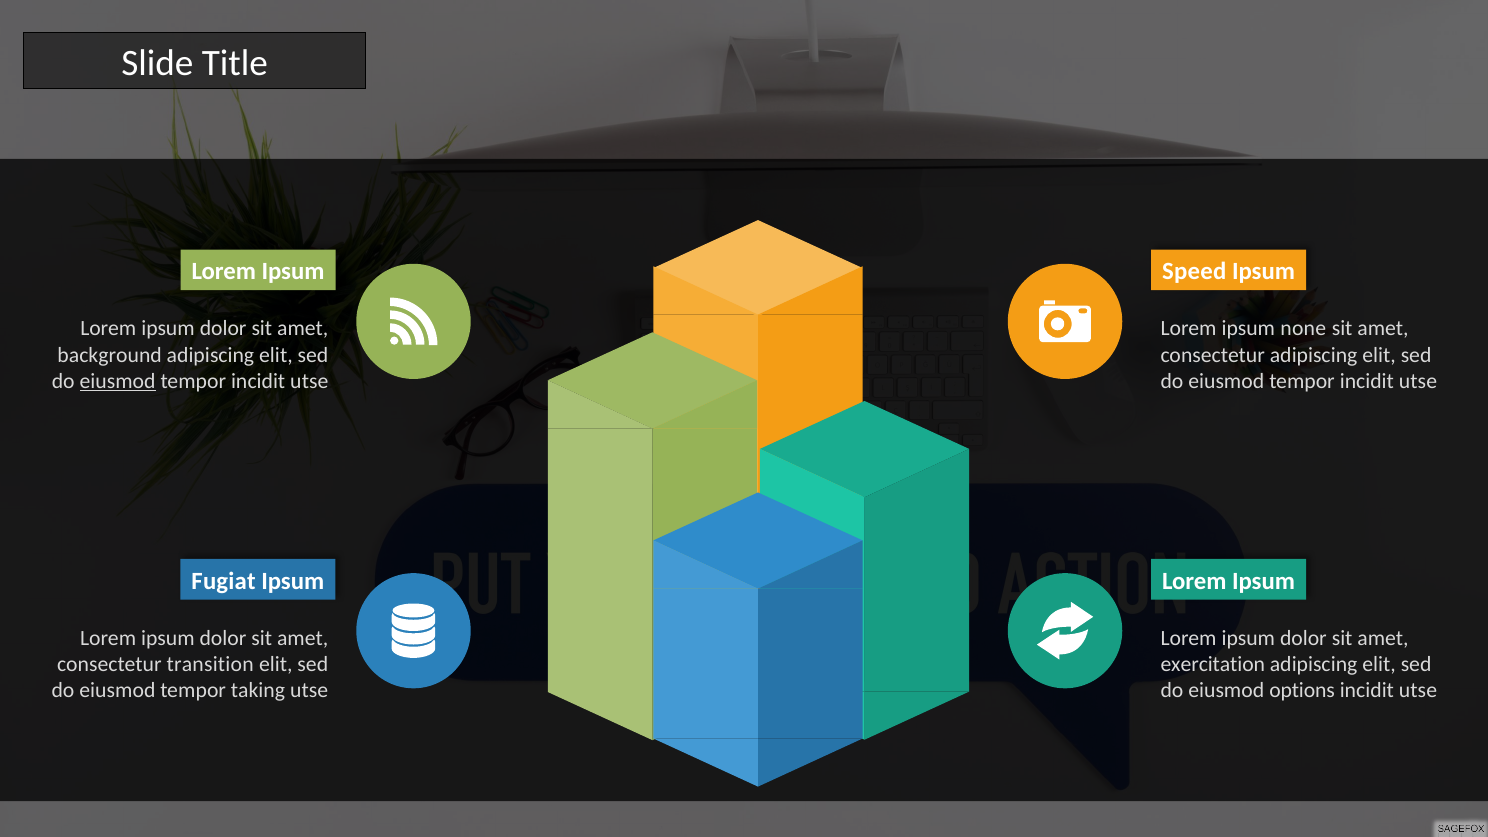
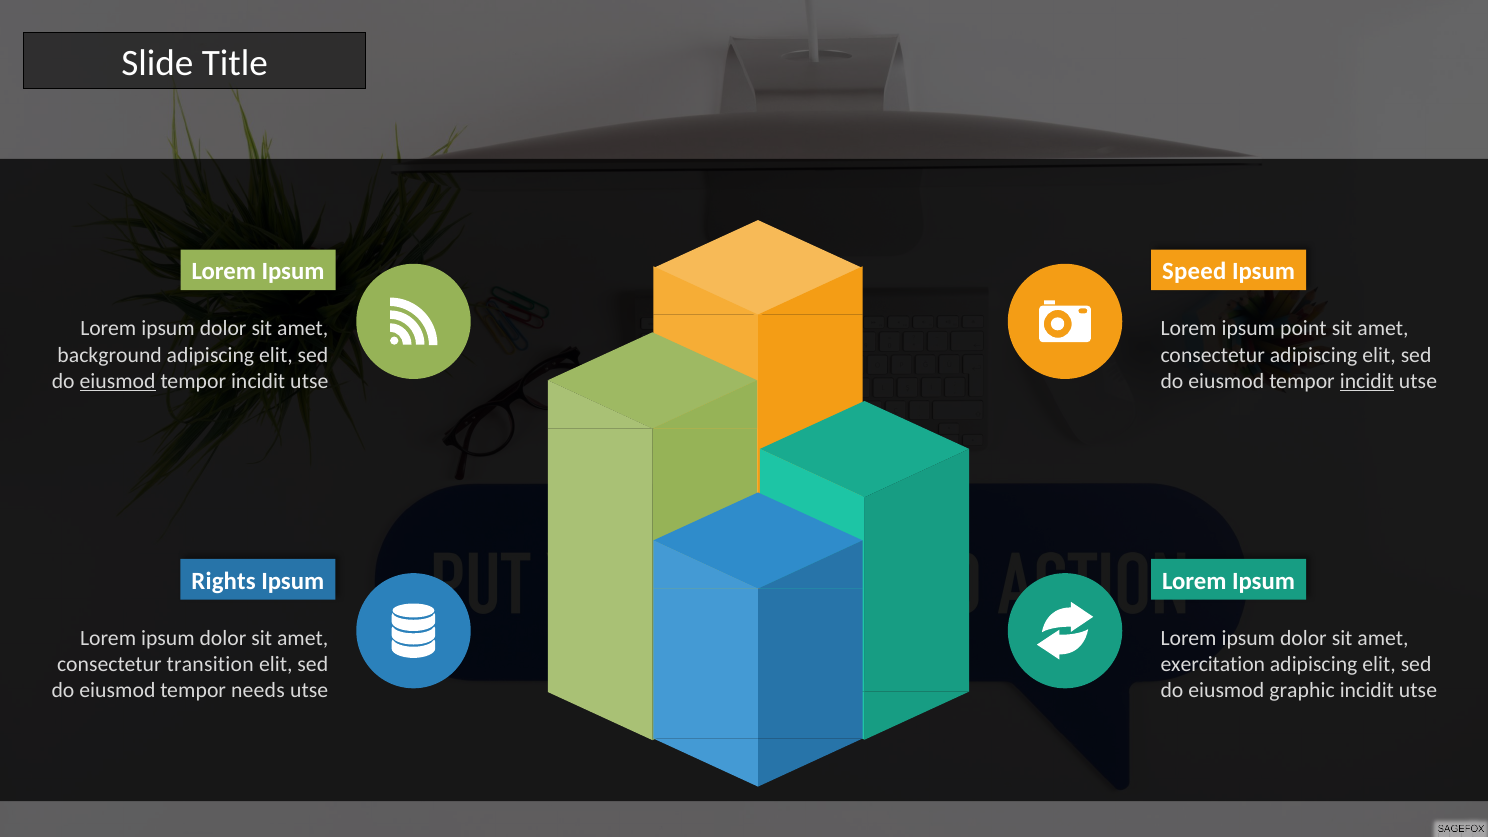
none: none -> point
incidit at (1367, 381) underline: none -> present
Fugiat: Fugiat -> Rights
taking: taking -> needs
options: options -> graphic
